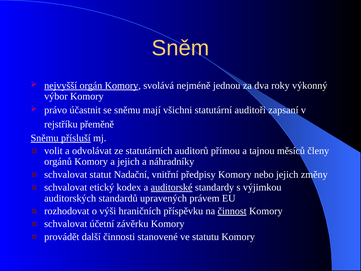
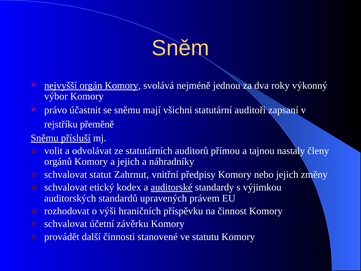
měsíců: měsíců -> nastaly
Nadační: Nadační -> Zahrnut
činnost underline: present -> none
